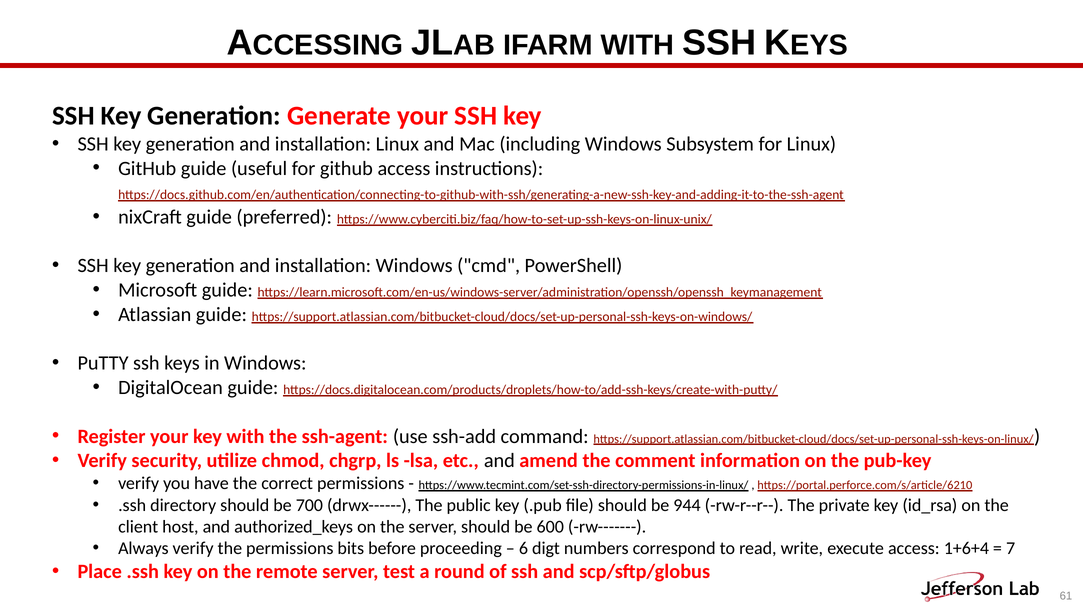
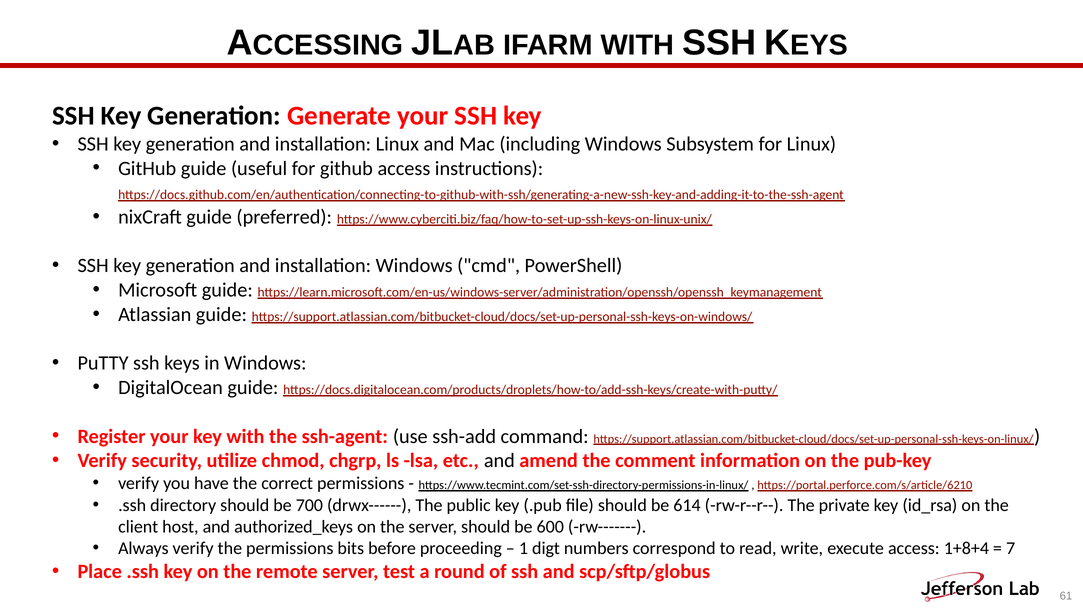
944: 944 -> 614
6: 6 -> 1
1+6+4: 1+6+4 -> 1+8+4
